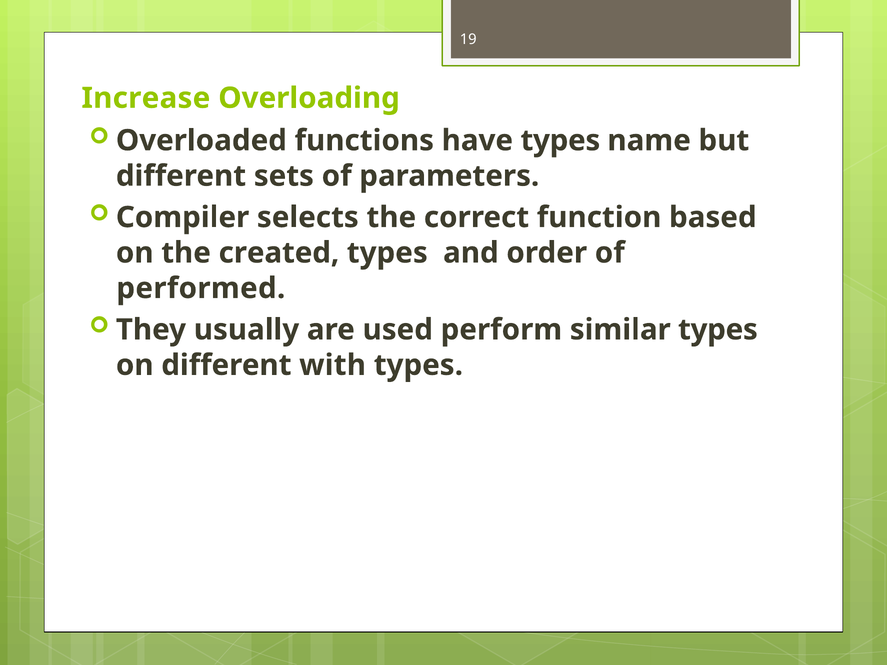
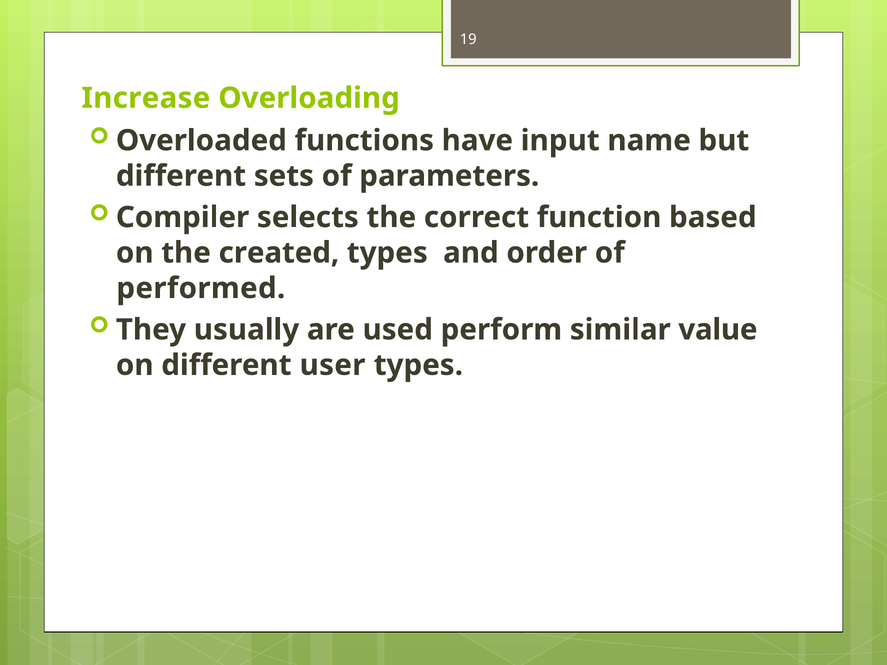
have types: types -> input
similar types: types -> value
with: with -> user
